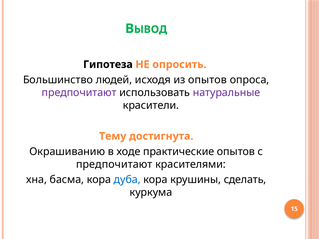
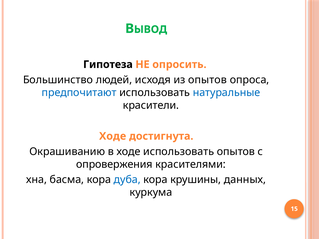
предпочитают at (79, 93) colour: purple -> blue
натуральные colour: purple -> blue
Тему at (113, 136): Тему -> Ходе
ходе практические: практические -> использовать
предпочитают at (114, 164): предпочитают -> опровержения
сделать: сделать -> данных
